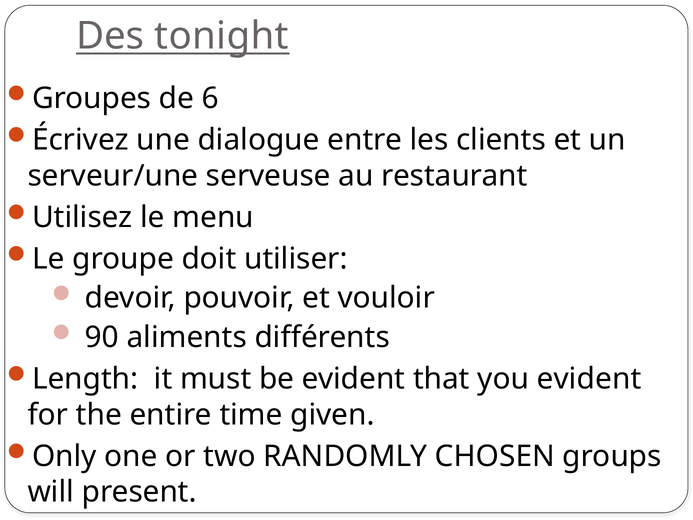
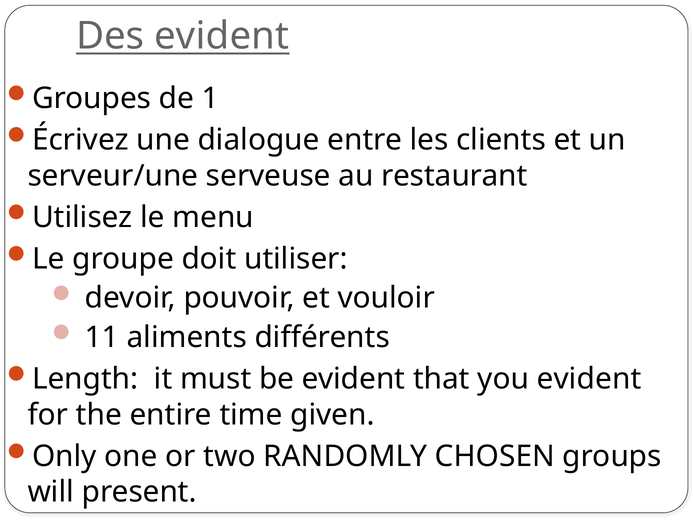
Des tonight: tonight -> evident
6: 6 -> 1
90: 90 -> 11
